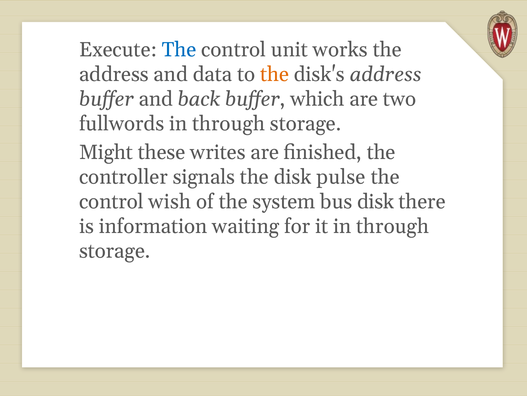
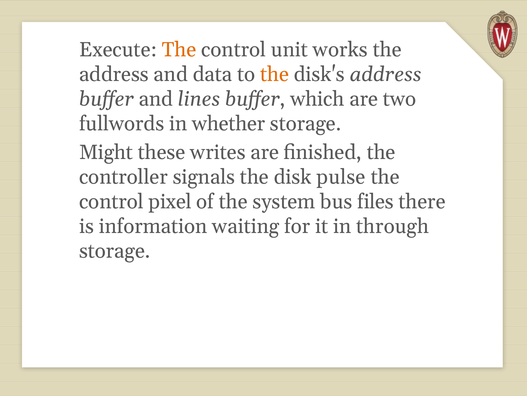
The at (179, 50) colour: blue -> orange
back: back -> lines
fullwords in through: through -> whether
wish: wish -> pixel
bus disk: disk -> files
